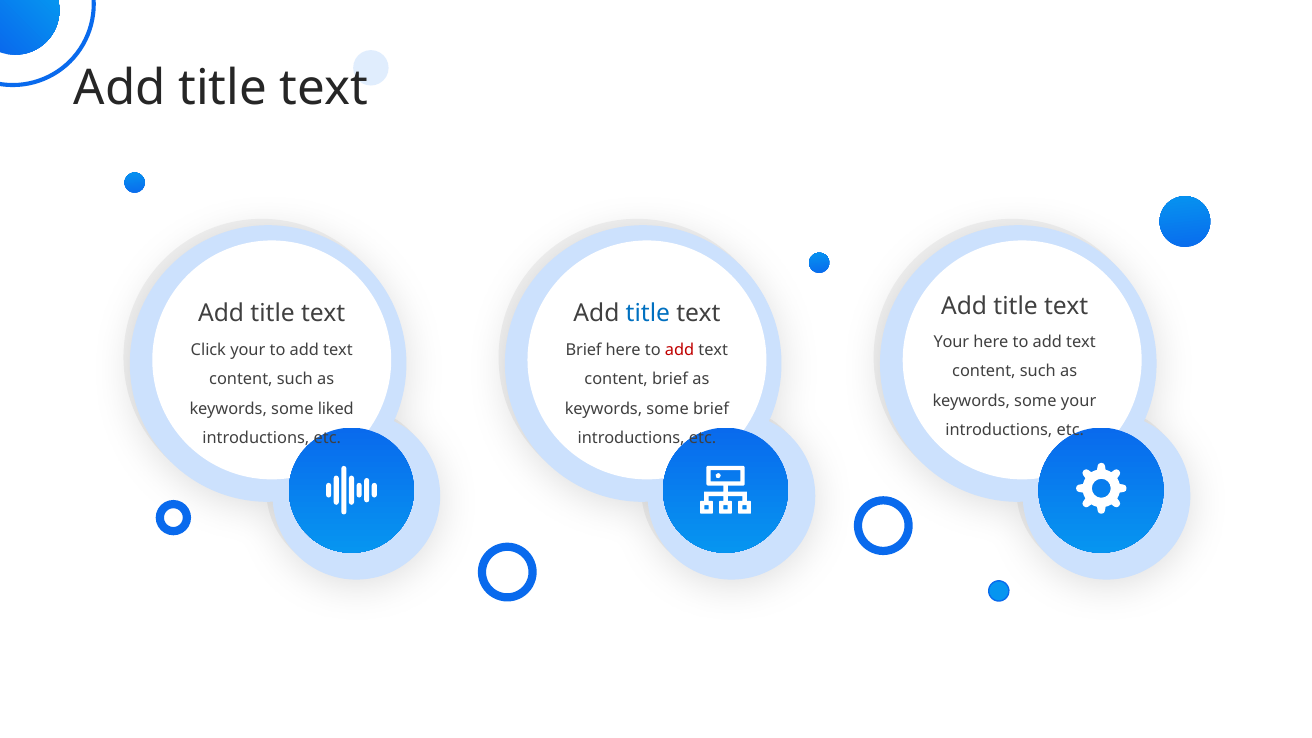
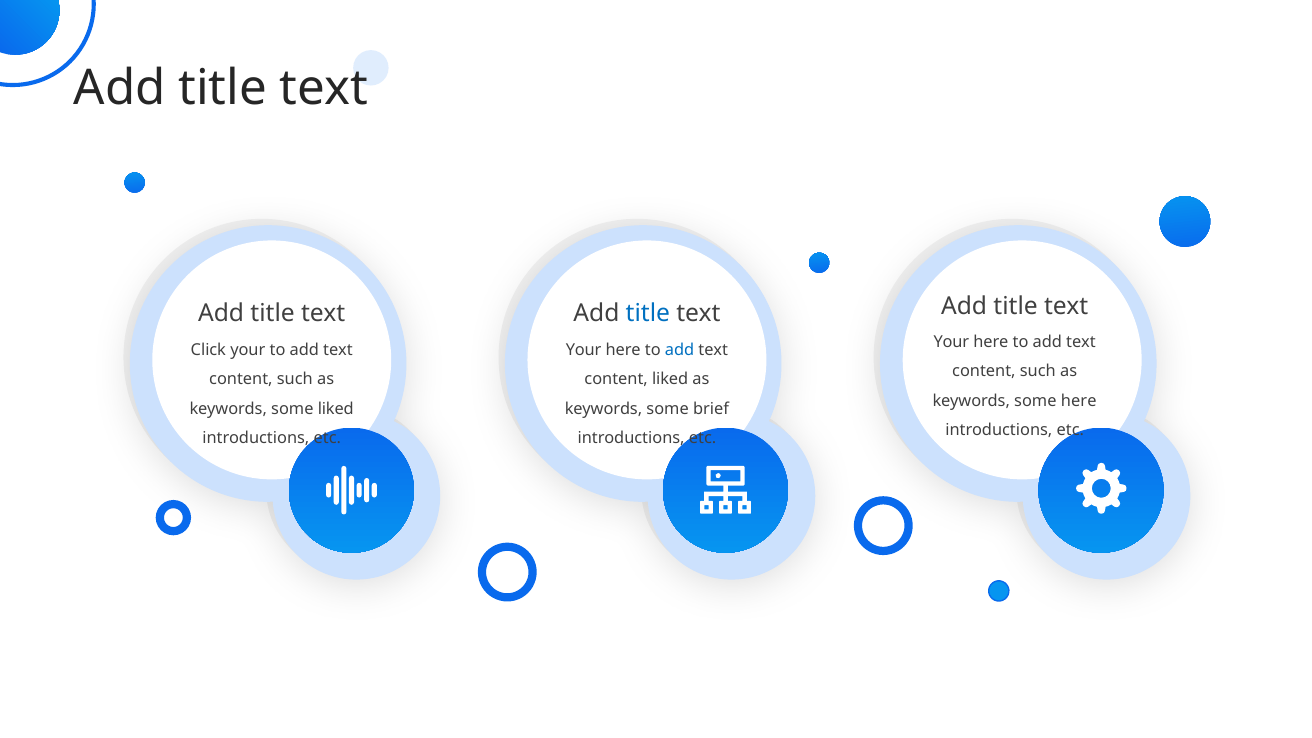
Brief at (584, 350): Brief -> Your
add at (680, 350) colour: red -> blue
content brief: brief -> liked
some your: your -> here
